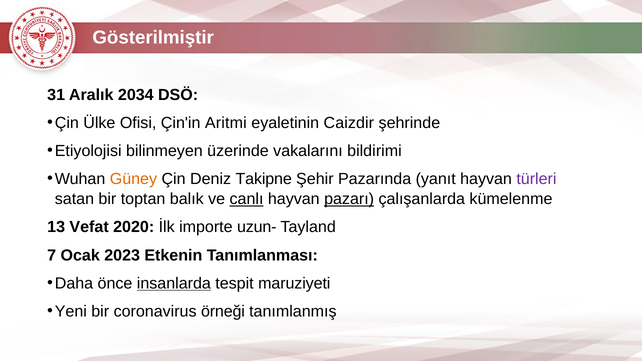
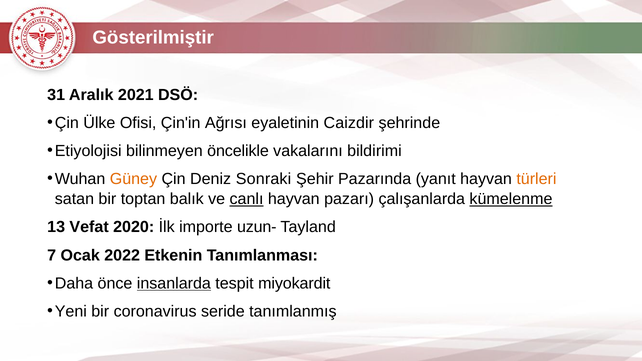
2034: 2034 -> 2021
Aritmi: Aritmi -> Ağrısı
üzerinde: üzerinde -> öncelikle
Takipne: Takipne -> Sonraki
türleri colour: purple -> orange
pazarı underline: present -> none
kümelenme underline: none -> present
2023: 2023 -> 2022
maruziyeti: maruziyeti -> miyokardit
örneği: örneği -> seride
